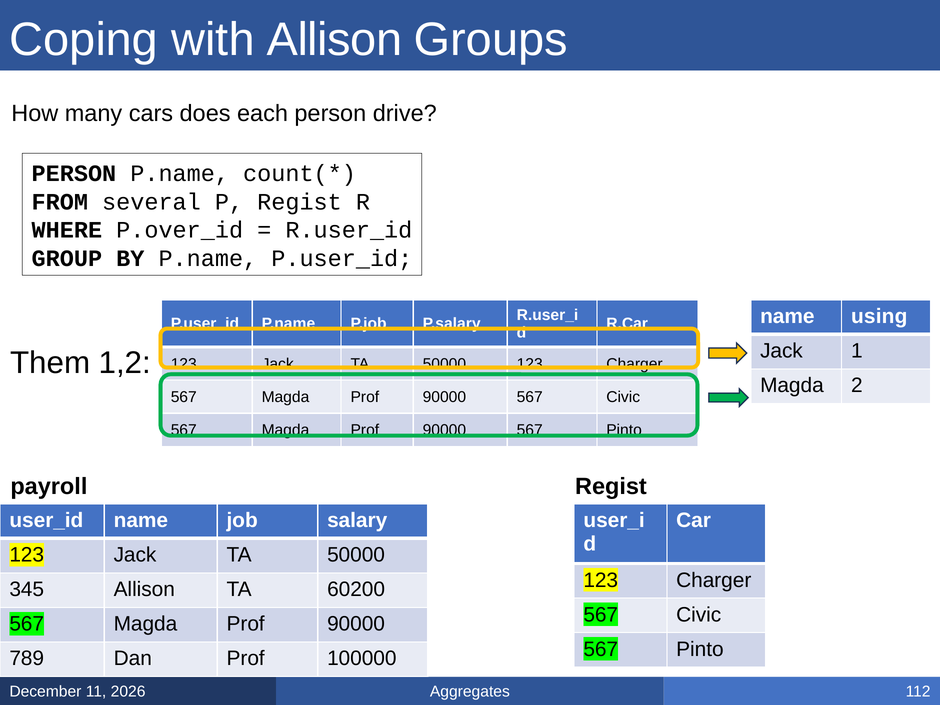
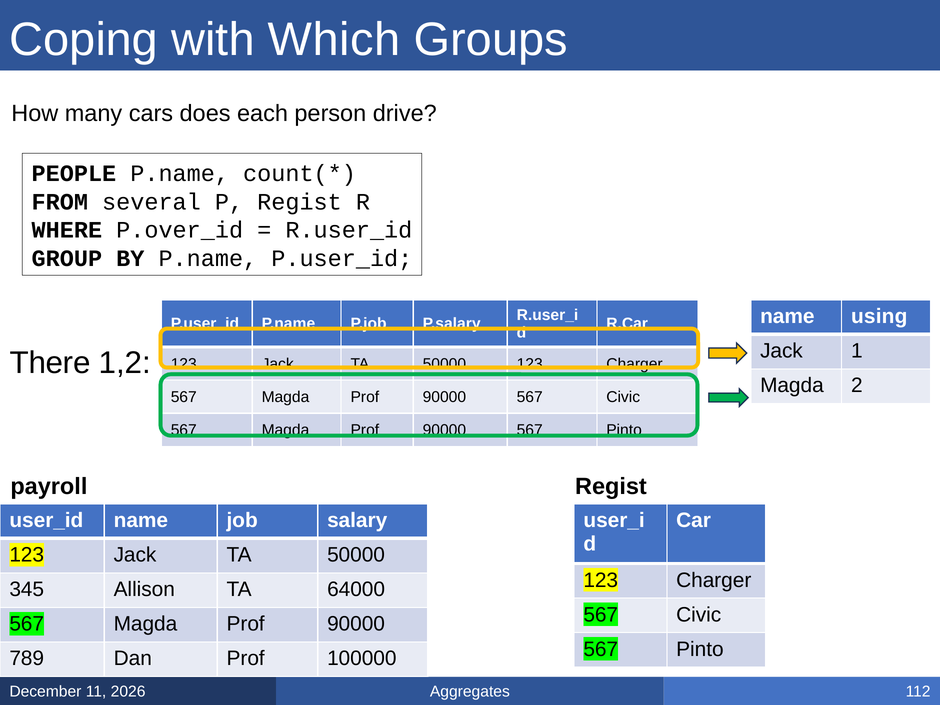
with Allison: Allison -> Which
PERSON at (74, 174): PERSON -> PEOPLE
Them: Them -> There
60200: 60200 -> 64000
